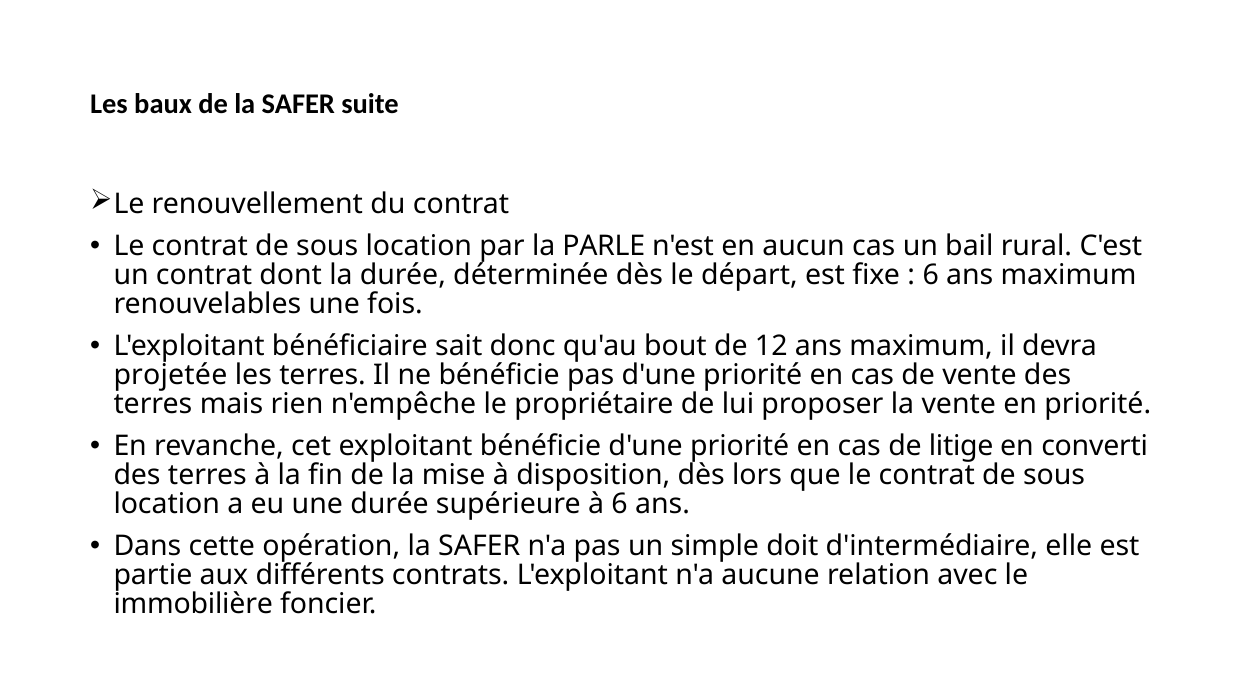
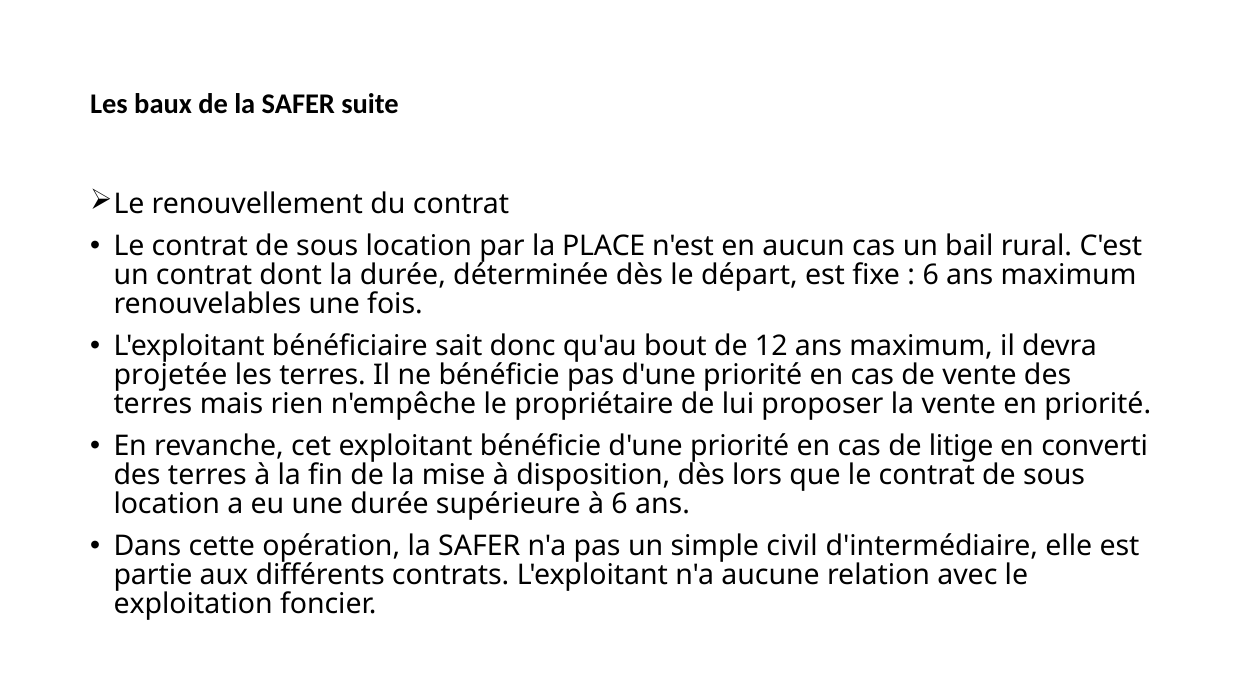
PARLE: PARLE -> PLACE
doit: doit -> civil
immobilière: immobilière -> exploitation
